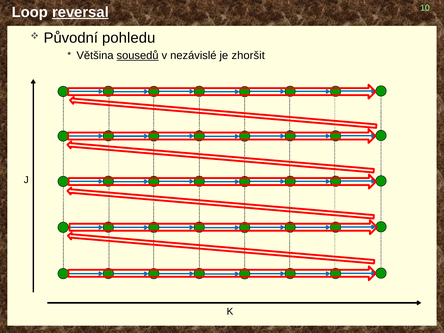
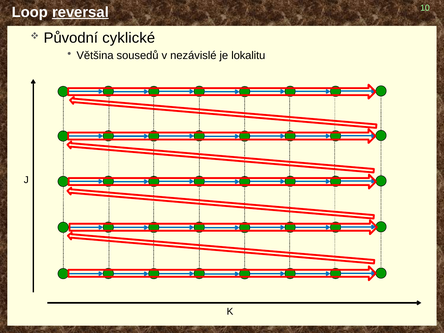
pohledu: pohledu -> cyklické
sousedů underline: present -> none
zhoršit: zhoršit -> lokalitu
